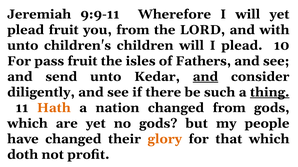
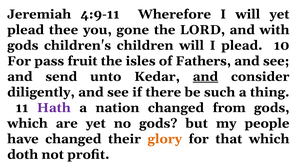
9:9-11: 9:9-11 -> 4:9-11
plead fruit: fruit -> thee
you from: from -> gone
unto at (23, 46): unto -> gods
thing underline: present -> none
Hath colour: orange -> purple
